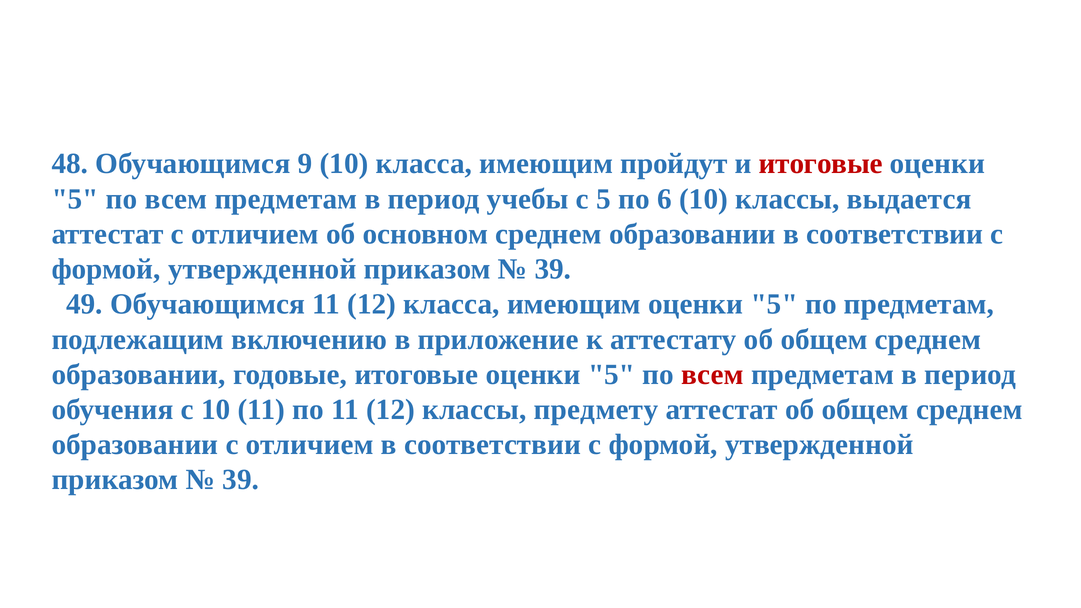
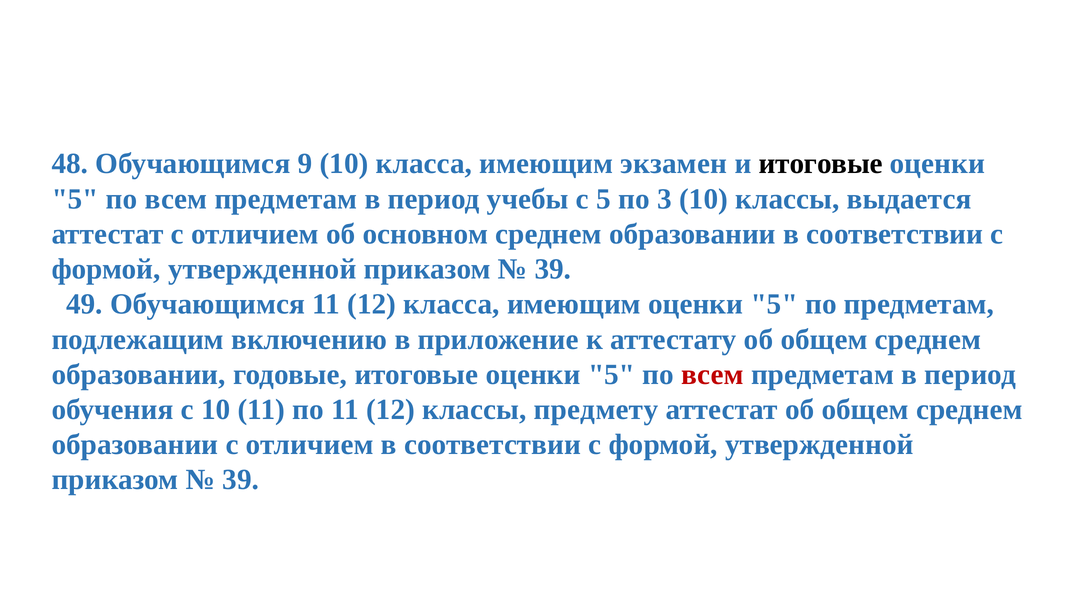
пройдут: пройдут -> экзамен
итоговые at (821, 164) colour: red -> black
6: 6 -> 3
